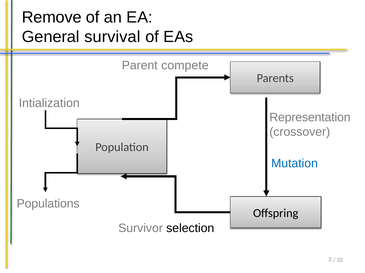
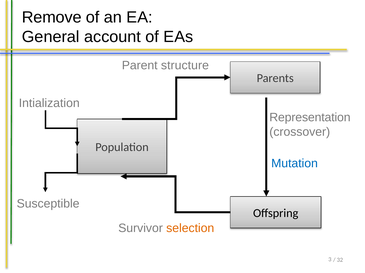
survival: survival -> account
compete: compete -> structure
Populations: Populations -> Susceptible
selection colour: black -> orange
